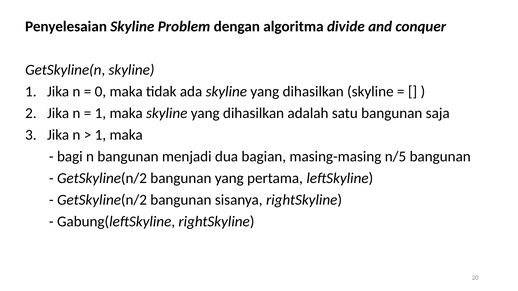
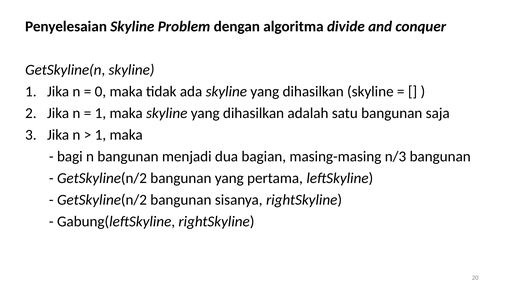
n/5: n/5 -> n/3
